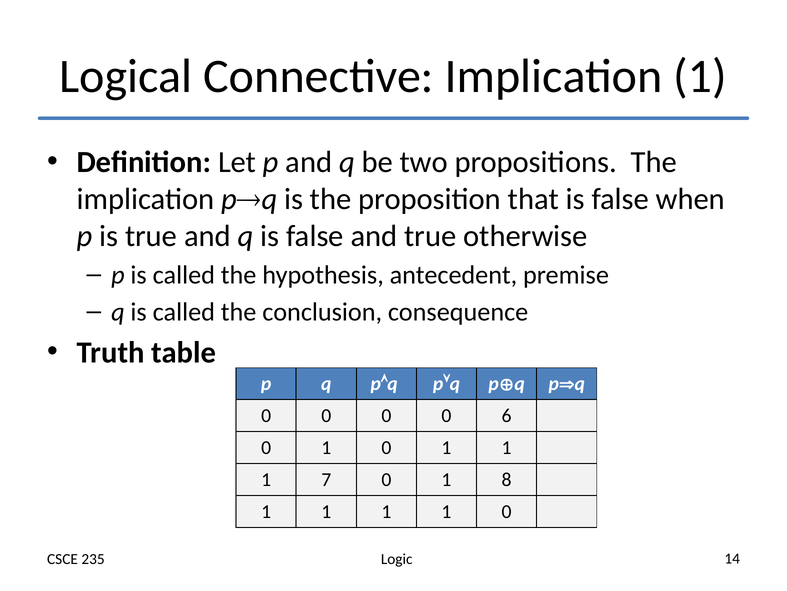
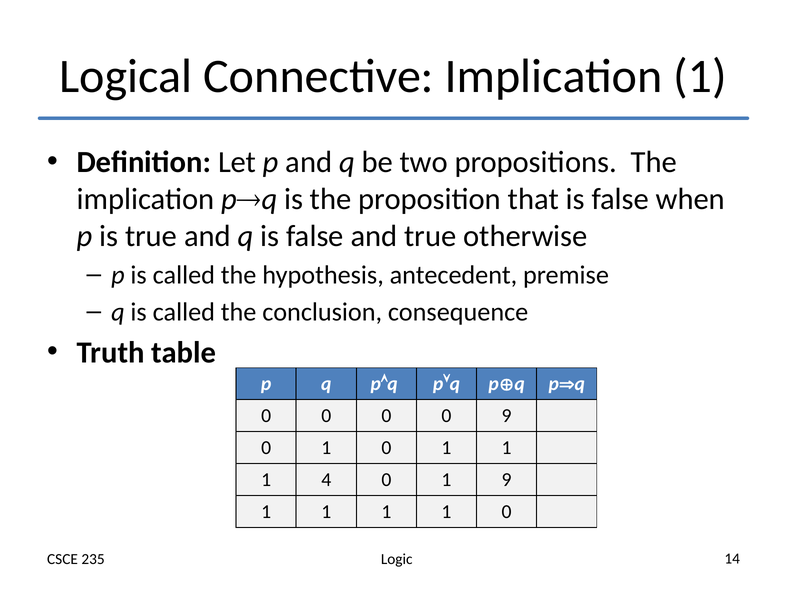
0 6: 6 -> 9
7: 7 -> 4
1 8: 8 -> 9
